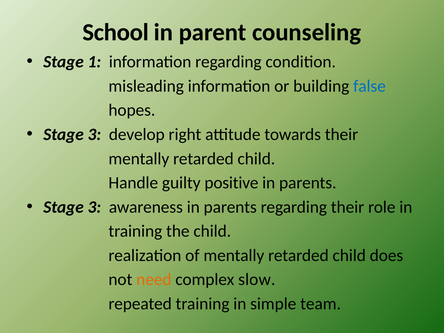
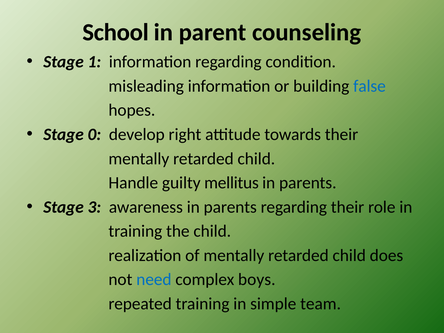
3 at (94, 134): 3 -> 0
positive: positive -> mellitus
need colour: orange -> blue
slow: slow -> boys
